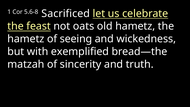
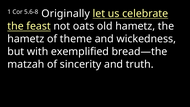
Sacrificed: Sacrificed -> Originally
seeing: seeing -> theme
